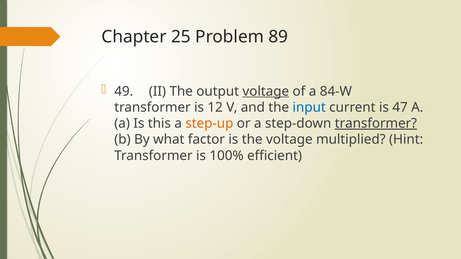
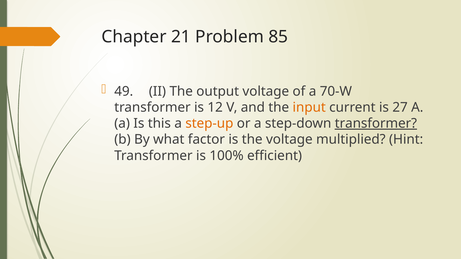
25: 25 -> 21
89: 89 -> 85
voltage at (266, 91) underline: present -> none
84-W: 84-W -> 70-W
input colour: blue -> orange
47: 47 -> 27
